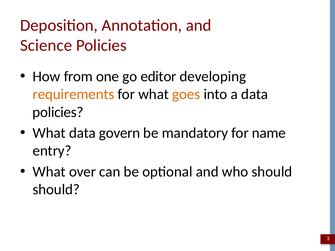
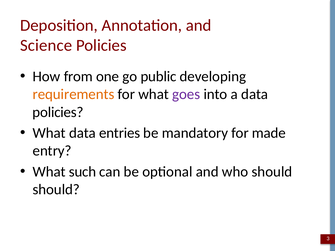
editor: editor -> public
goes colour: orange -> purple
govern: govern -> entries
name: name -> made
over: over -> such
